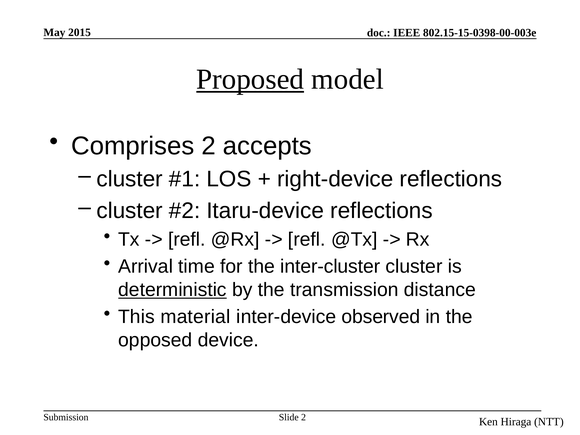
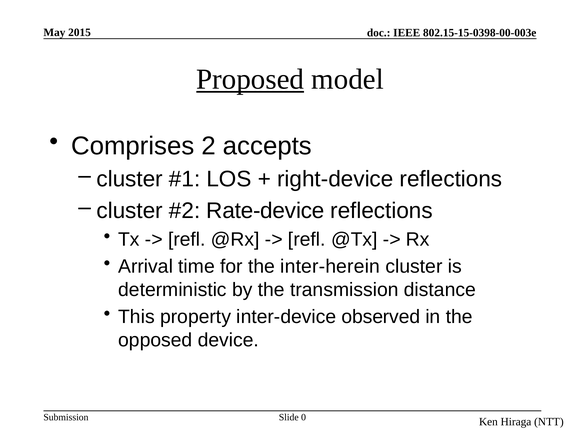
Itaru-device: Itaru-device -> Rate-device
inter-cluster: inter-cluster -> inter-herein
deterministic underline: present -> none
material: material -> property
Slide 2: 2 -> 0
